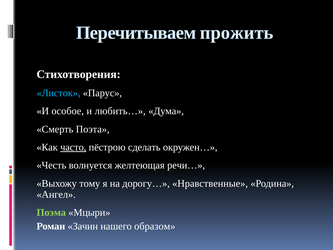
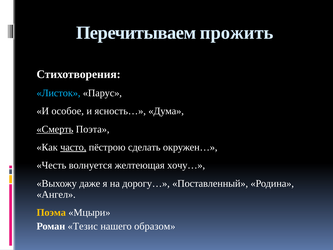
любить…: любить… -> ясность…
Смерть underline: none -> present
речи…: речи… -> хочу…
тому: тому -> даже
Нравственные: Нравственные -> Поставленный
Поэма colour: light green -> yellow
Зачин: Зачин -> Тезис
